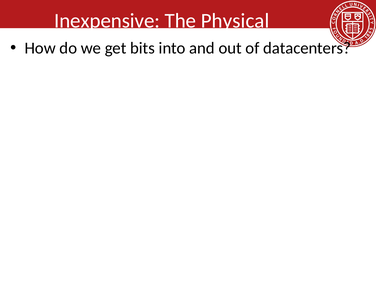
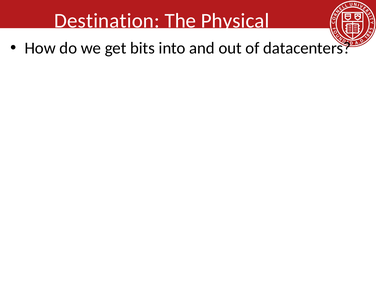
Inexpensive: Inexpensive -> Destination
